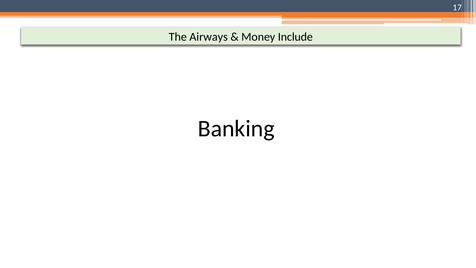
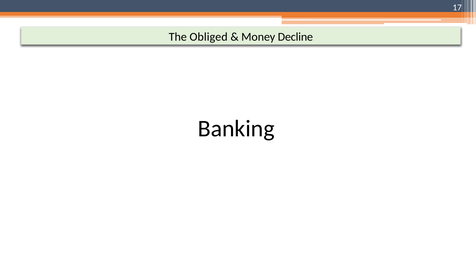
Airways: Airways -> Obliged
Include: Include -> Decline
